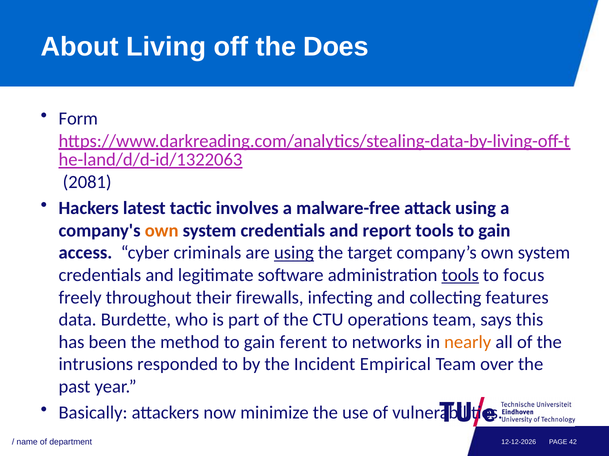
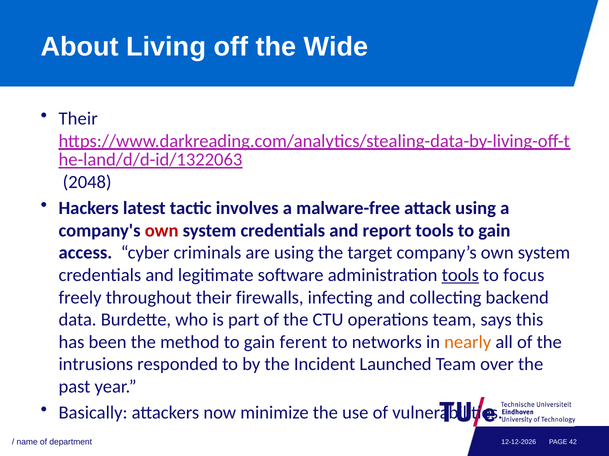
Does: Does -> Wide
Form at (78, 119): Form -> Their
2081: 2081 -> 2048
own at (162, 231) colour: orange -> red
using at (294, 253) underline: present -> none
features: features -> backend
Empirical: Empirical -> Launched
